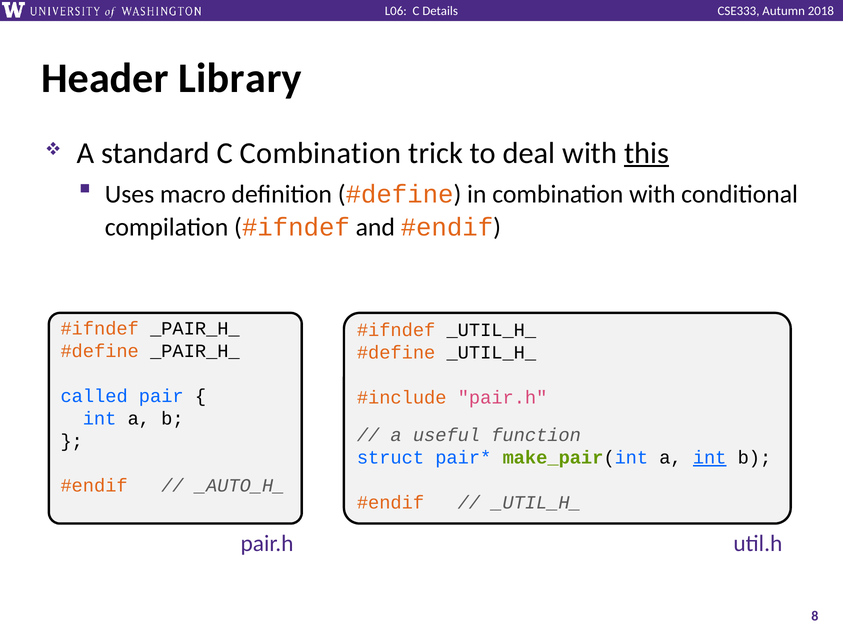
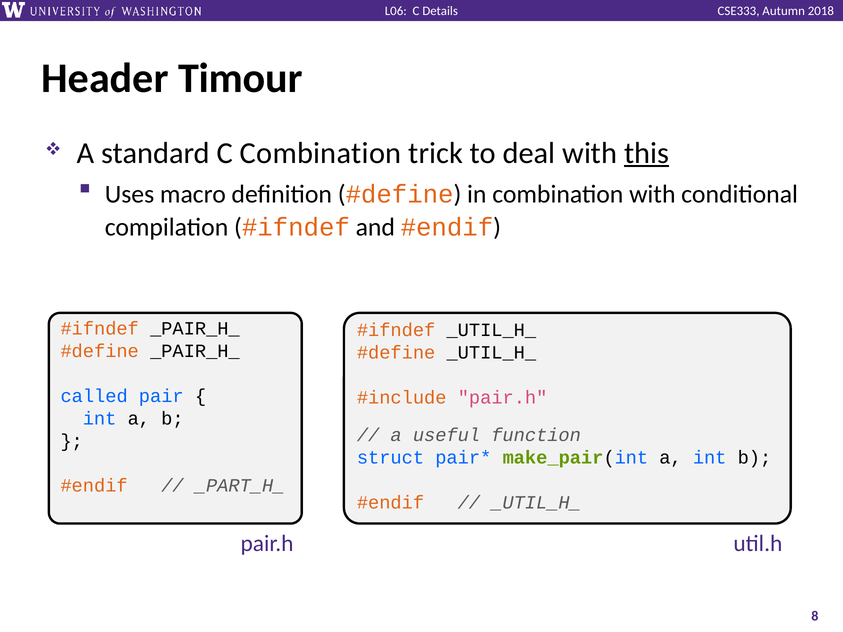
Library: Library -> Timour
int at (710, 458) underline: present -> none
_AUTO_H_: _AUTO_H_ -> _PART_H_
